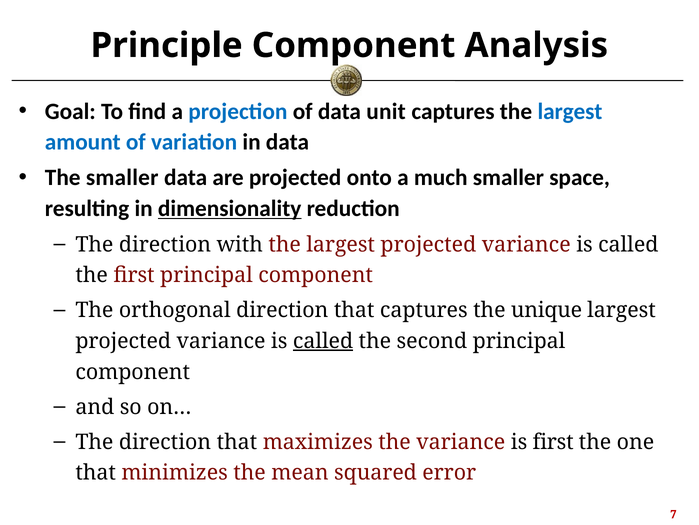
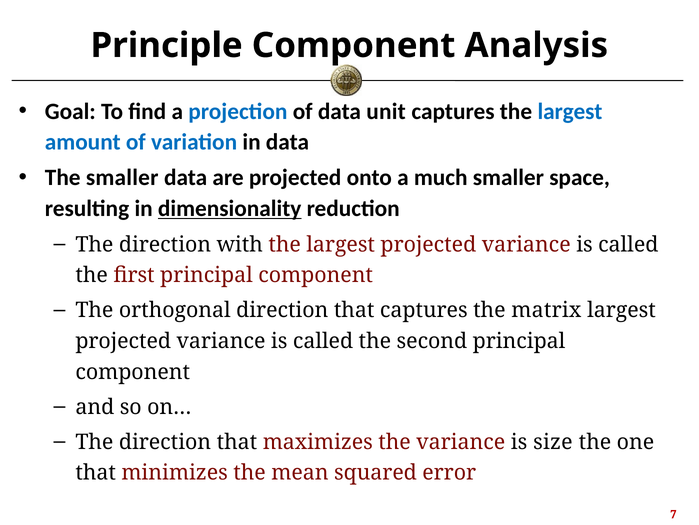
unique: unique -> matrix
called at (323, 341) underline: present -> none
is first: first -> size
